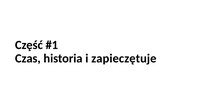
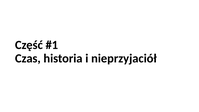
zapieczętuje: zapieczętuje -> nieprzyjaciół
